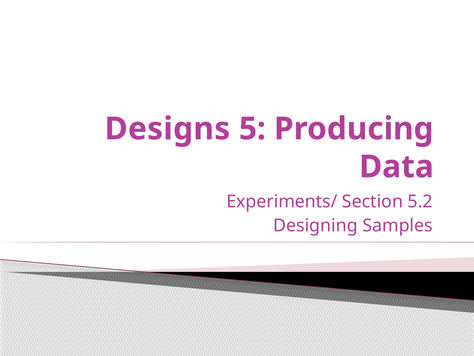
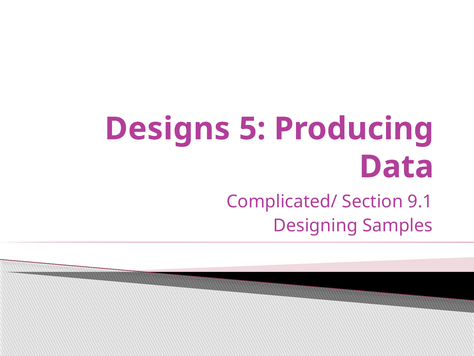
Experiments/: Experiments/ -> Complicated/
5.2: 5.2 -> 9.1
